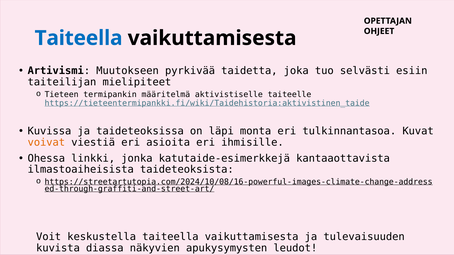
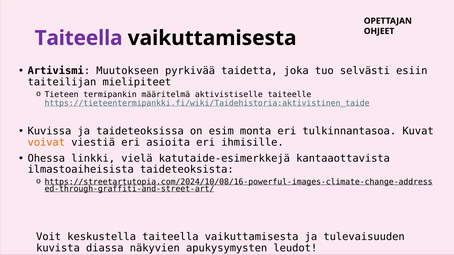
Taiteella at (79, 38) colour: blue -> purple
läpi: läpi -> esim
jonka: jonka -> vielä
